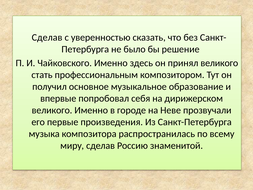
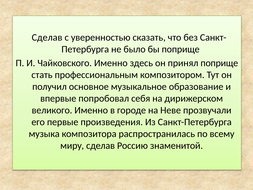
бы решение: решение -> поприще
принял великого: великого -> поприще
